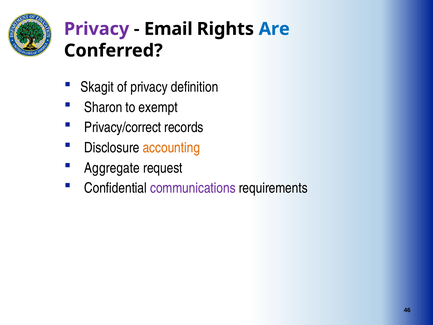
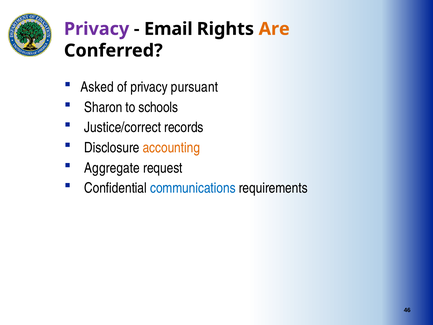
Are colour: blue -> orange
Skagit: Skagit -> Asked
definition: definition -> pursuant
exempt: exempt -> schools
Privacy/correct: Privacy/correct -> Justice/correct
communications colour: purple -> blue
